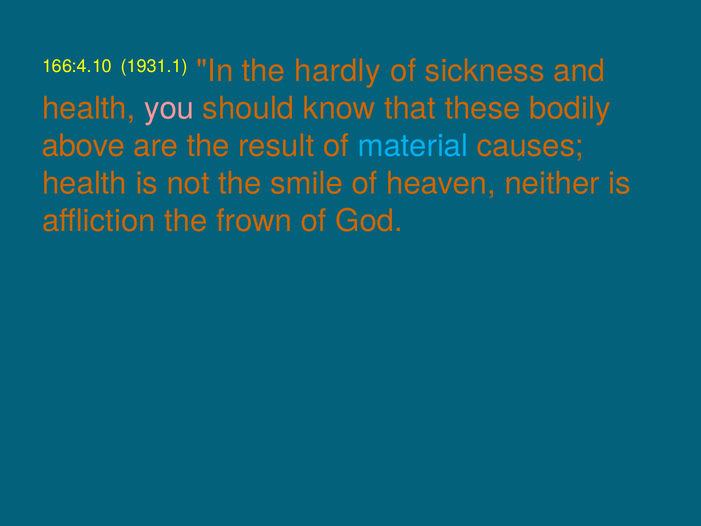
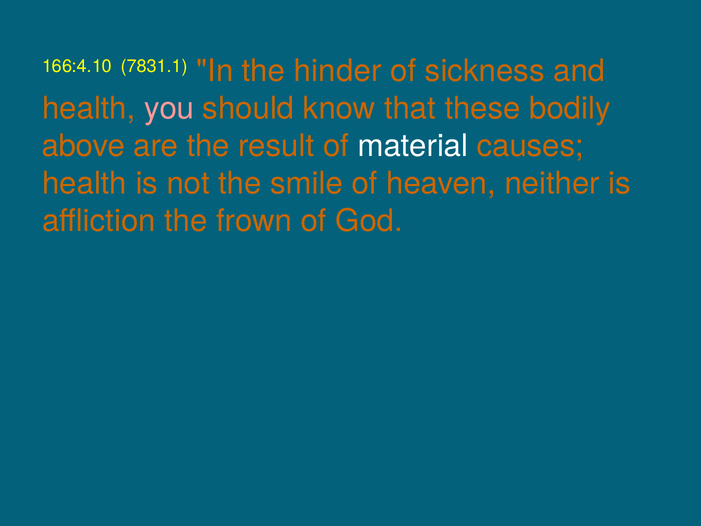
1931.1: 1931.1 -> 7831.1
hardly: hardly -> hinder
material colour: light blue -> white
